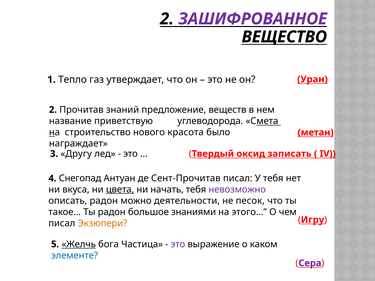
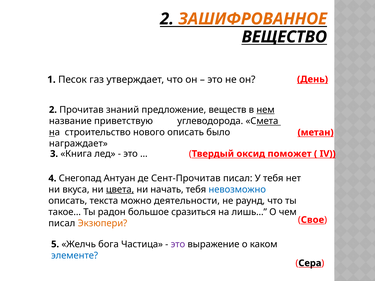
ЗАШИФРОВАННОЕ colour: purple -> orange
Тепло: Тепло -> Песок
Уран: Уран -> День
нем underline: none -> present
нового красота: красота -> описать
Другу: Другу -> Книга
записать: записать -> поможет
невозможно colour: purple -> blue
описать радон: радон -> текста
песок: песок -> раунд
знаниями: знаниями -> сразиться
этого…: этого… -> лишь…
Игру: Игру -> Свое
Желчь underline: present -> none
Сера colour: purple -> black
